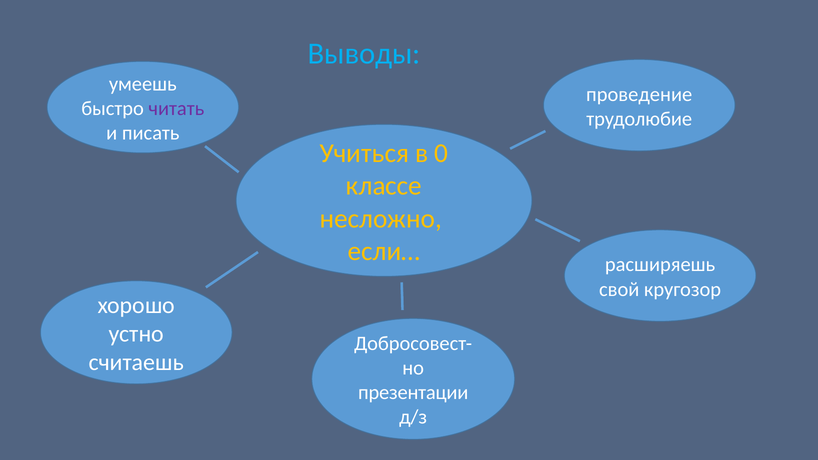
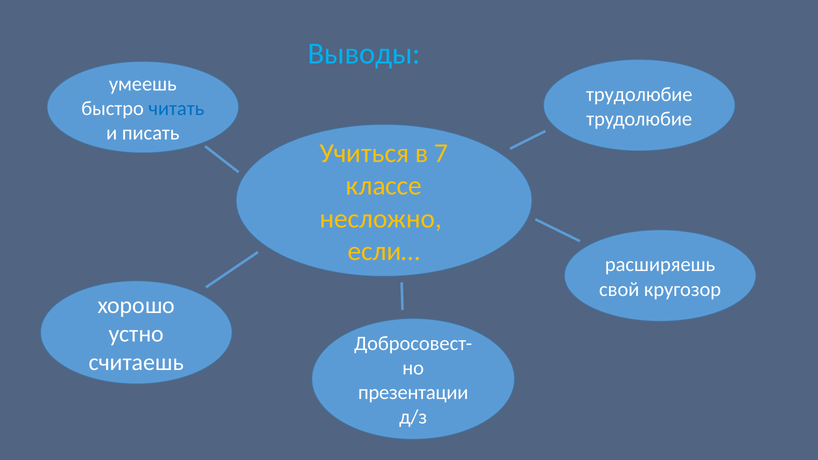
проведение at (639, 94): проведение -> трудолюбие
читать colour: purple -> blue
0: 0 -> 7
